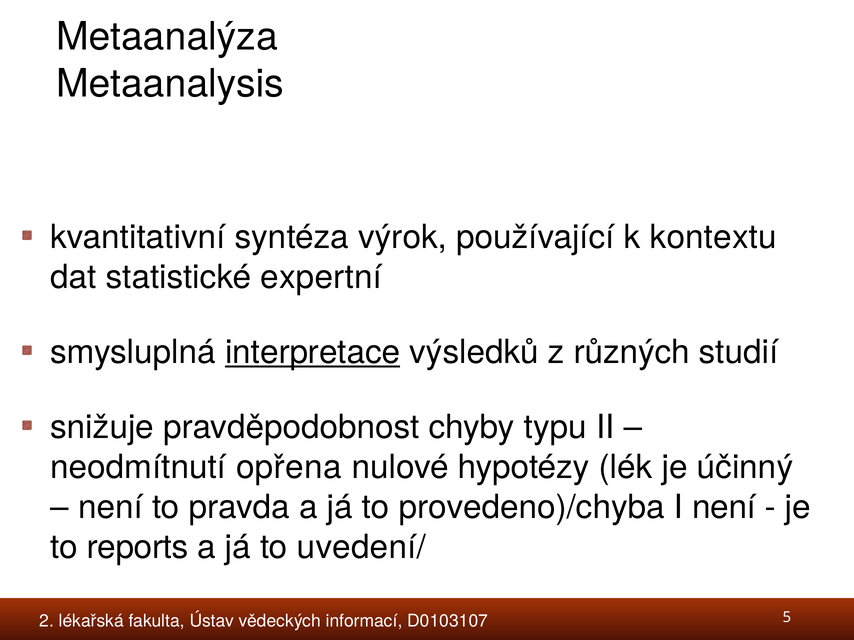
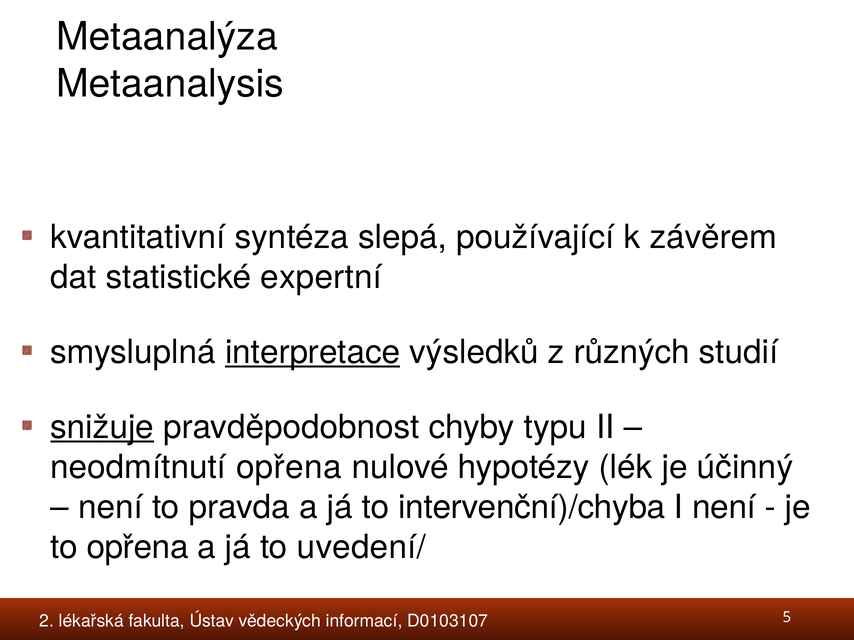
výrok: výrok -> slepá
kontextu: kontextu -> závěrem
snižuje underline: none -> present
provedeno)/chyba: provedeno)/chyba -> intervenční)/chyba
to reports: reports -> opřena
